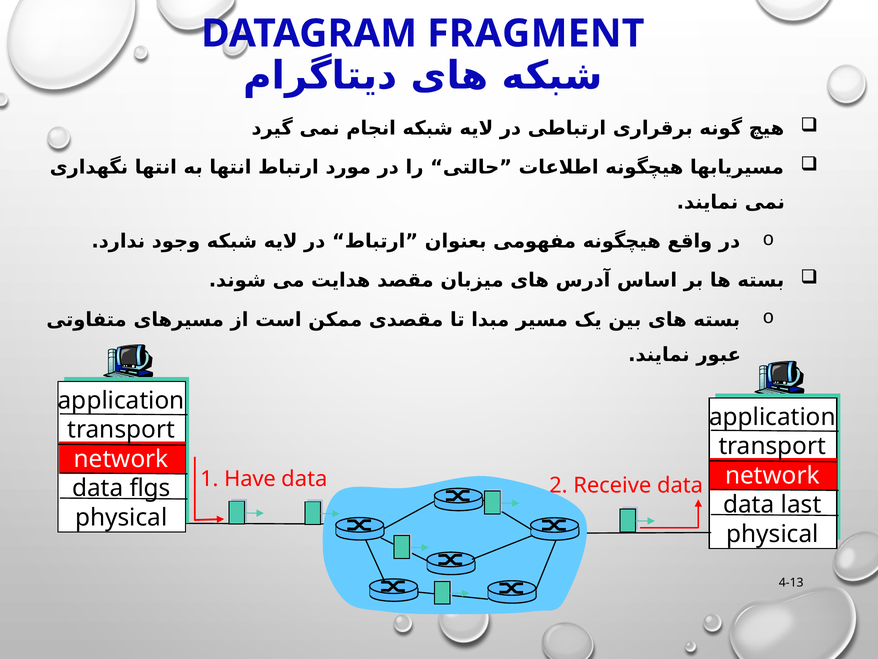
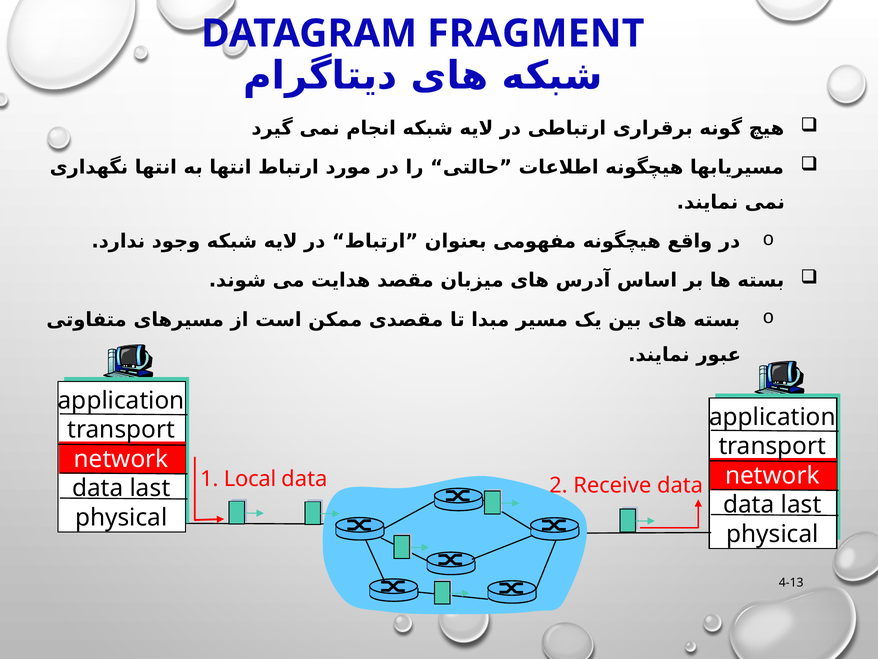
Have: Have -> Local
flgs at (150, 488): flgs -> last
